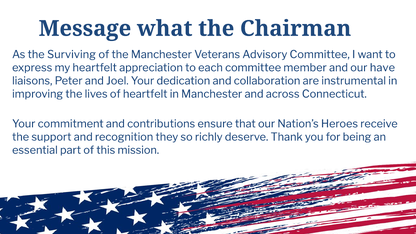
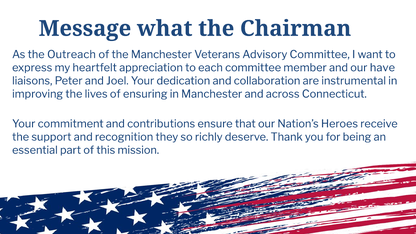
Surviving: Surviving -> Outreach
of heartfelt: heartfelt -> ensuring
